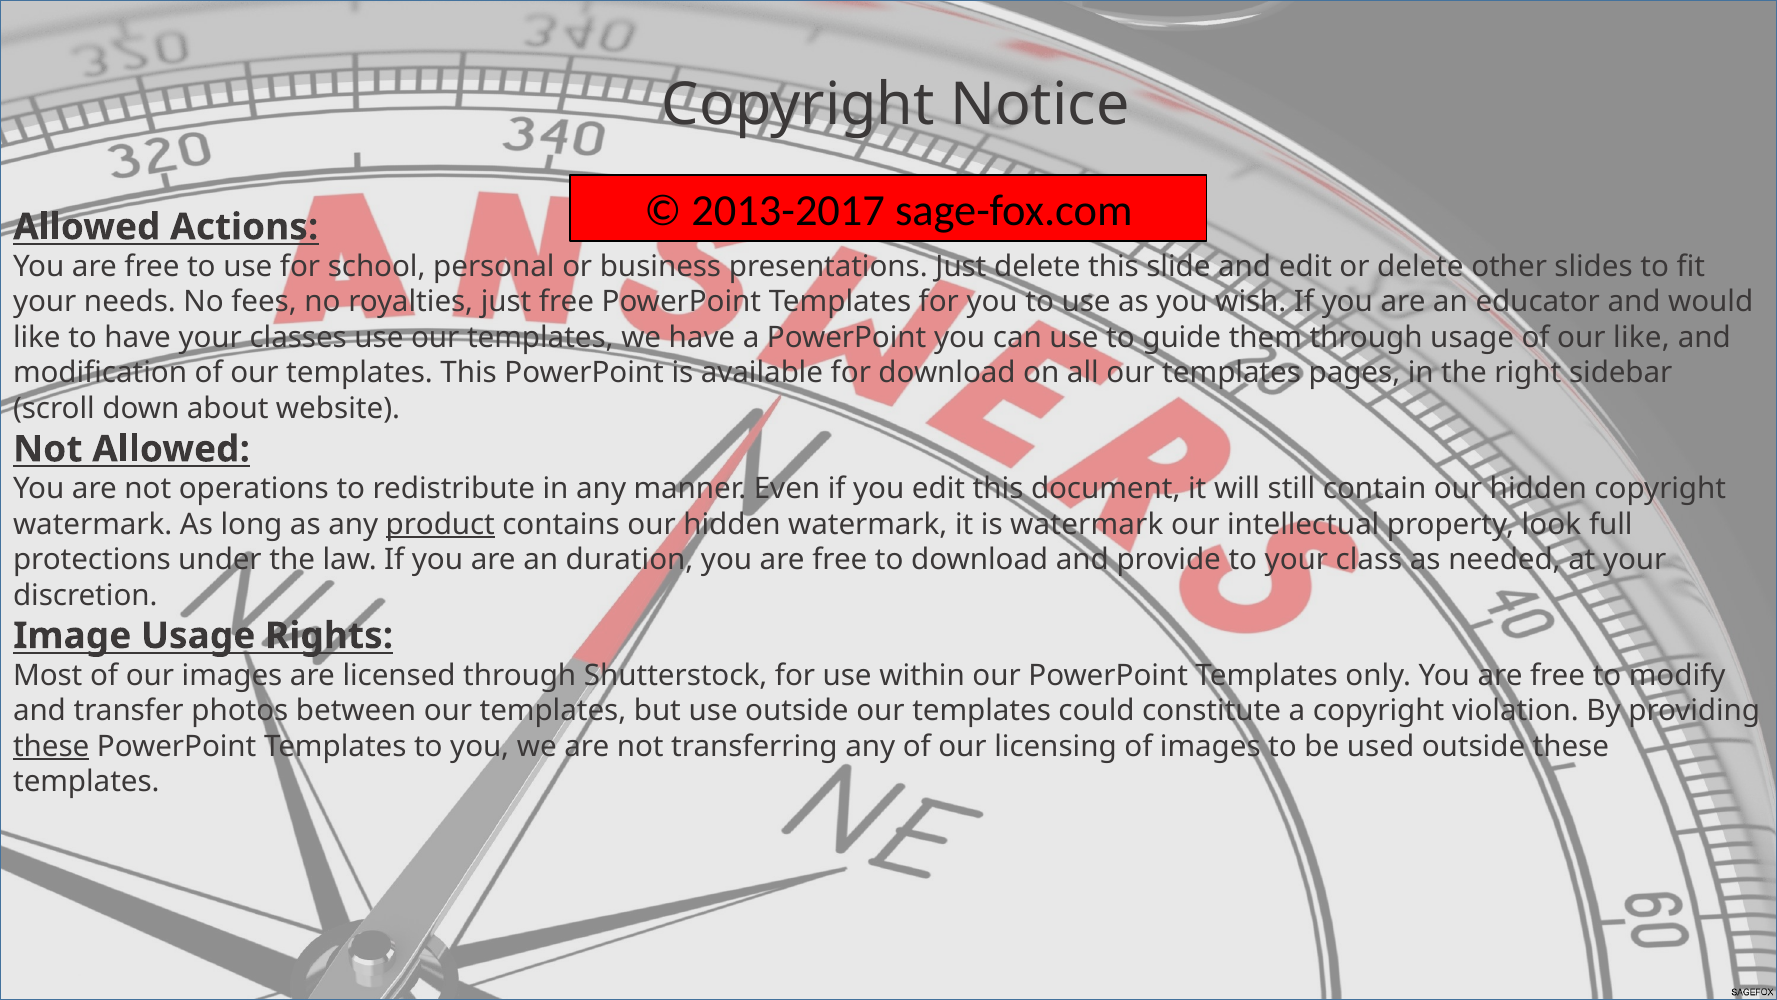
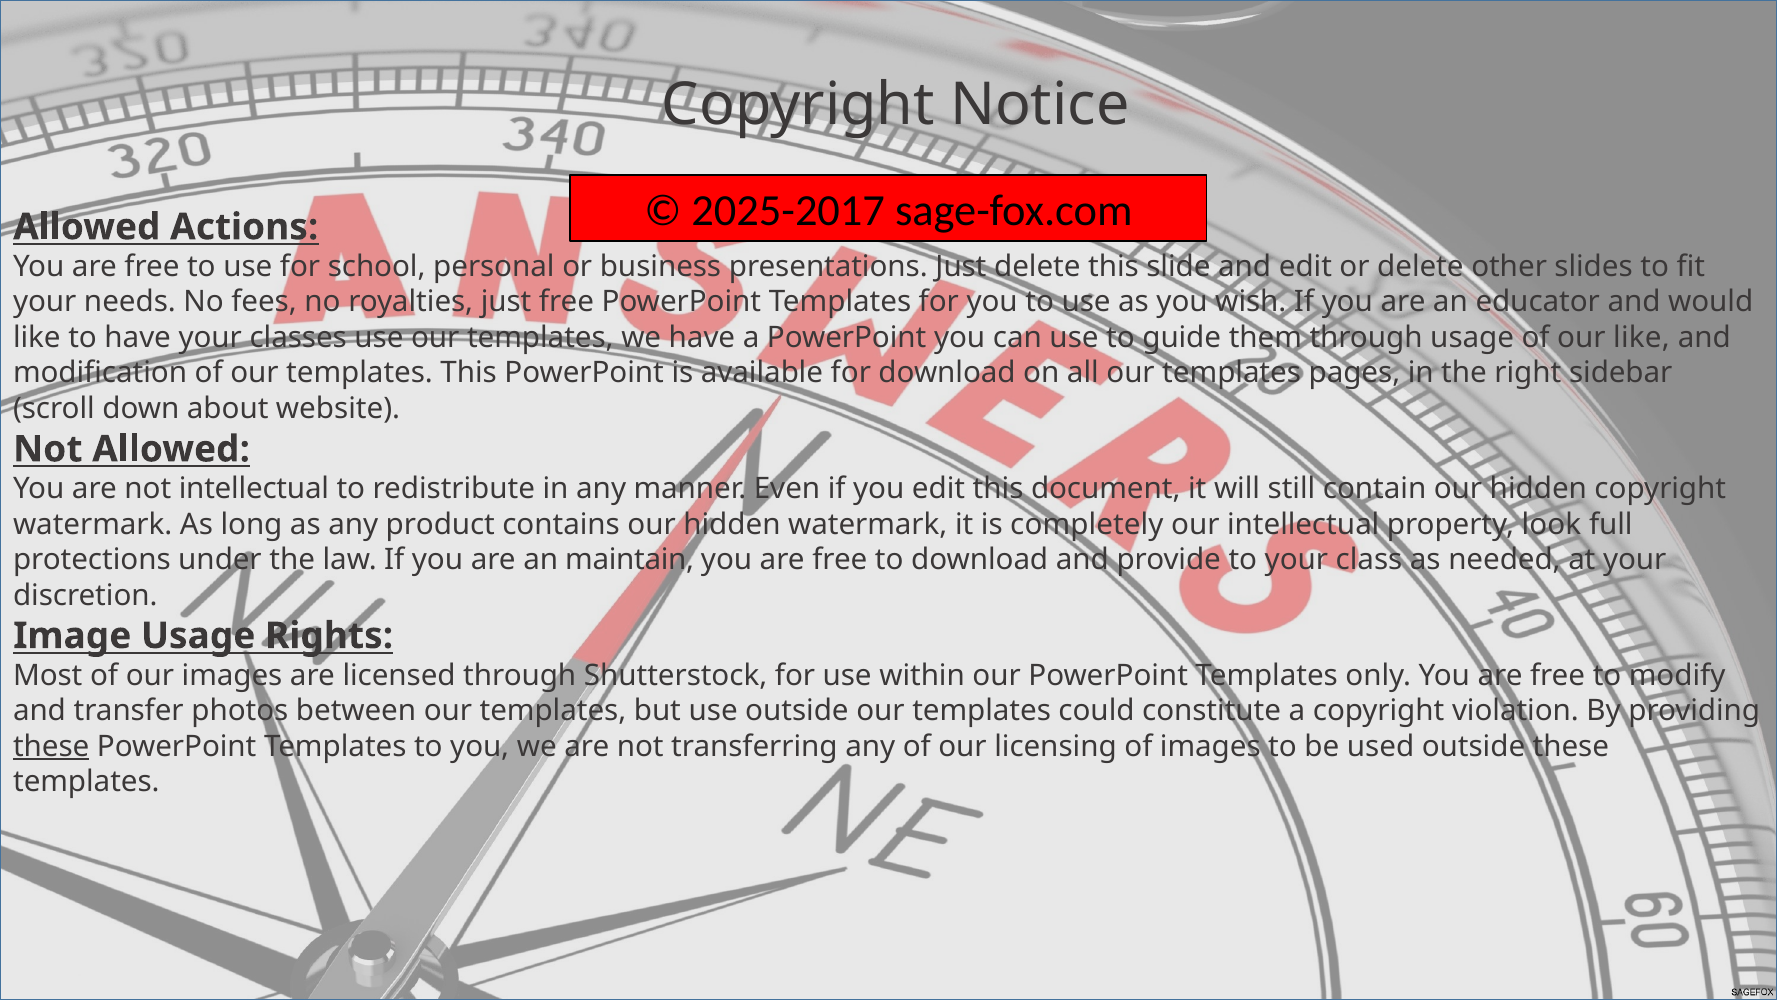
2013-2017: 2013-2017 -> 2025-2017
not operations: operations -> intellectual
product underline: present -> none
is watermark: watermark -> completely
duration: duration -> maintain
